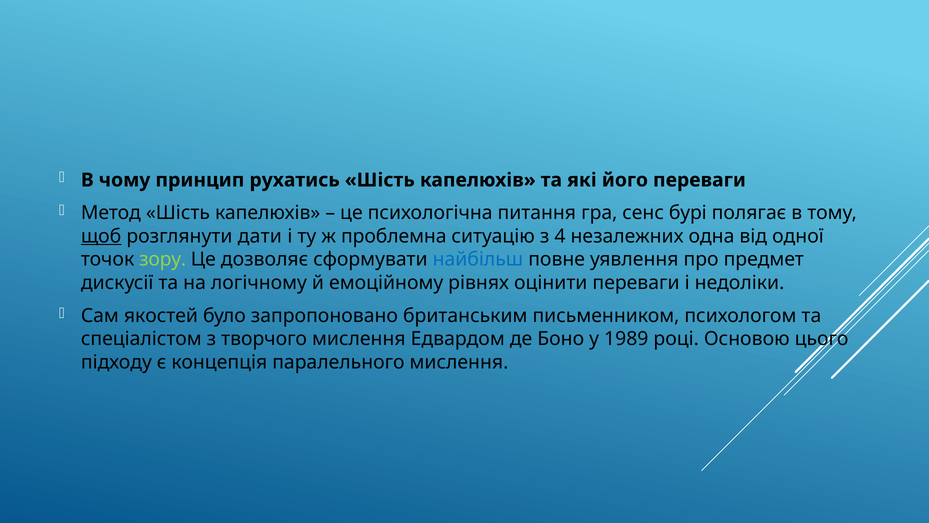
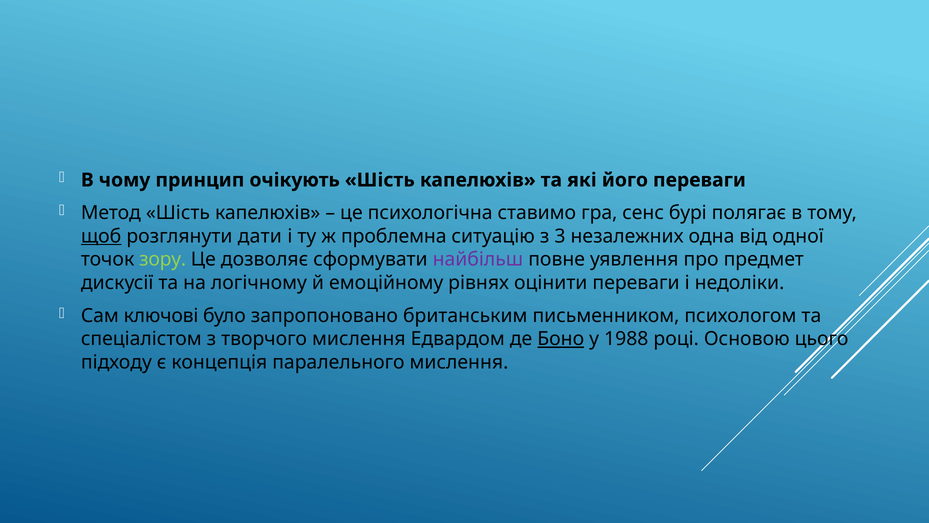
рухатись: рухатись -> очікують
питання: питання -> ставимо
4: 4 -> 3
найбільш colour: blue -> purple
якостей: якостей -> ключові
Боно underline: none -> present
1989: 1989 -> 1988
